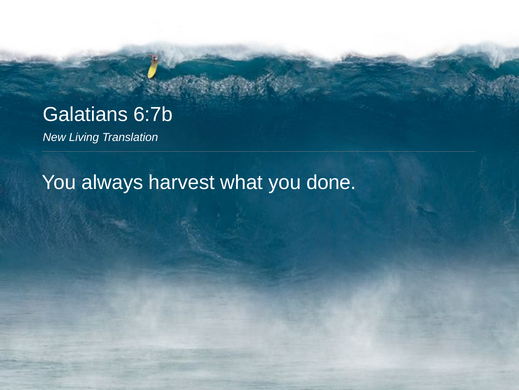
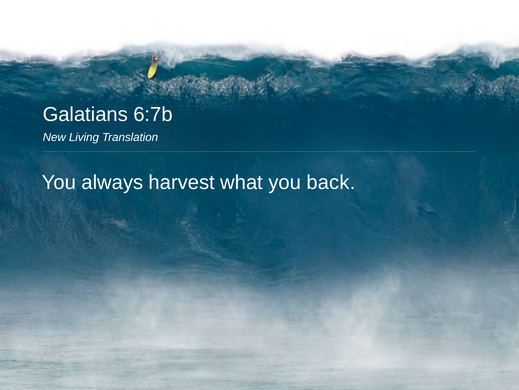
done: done -> back
